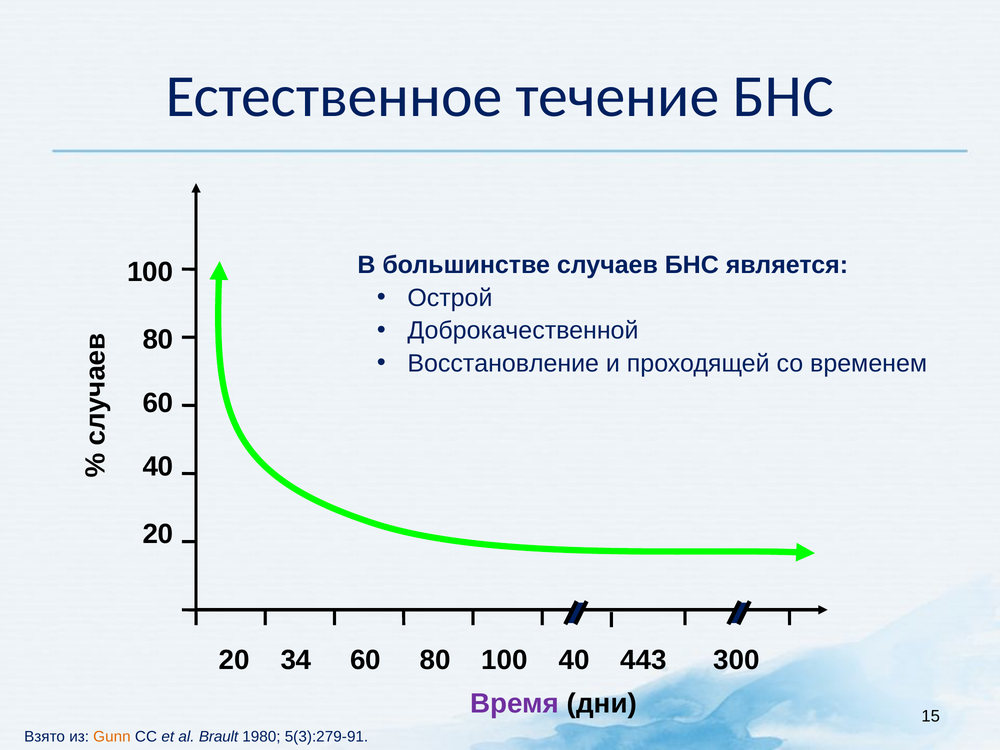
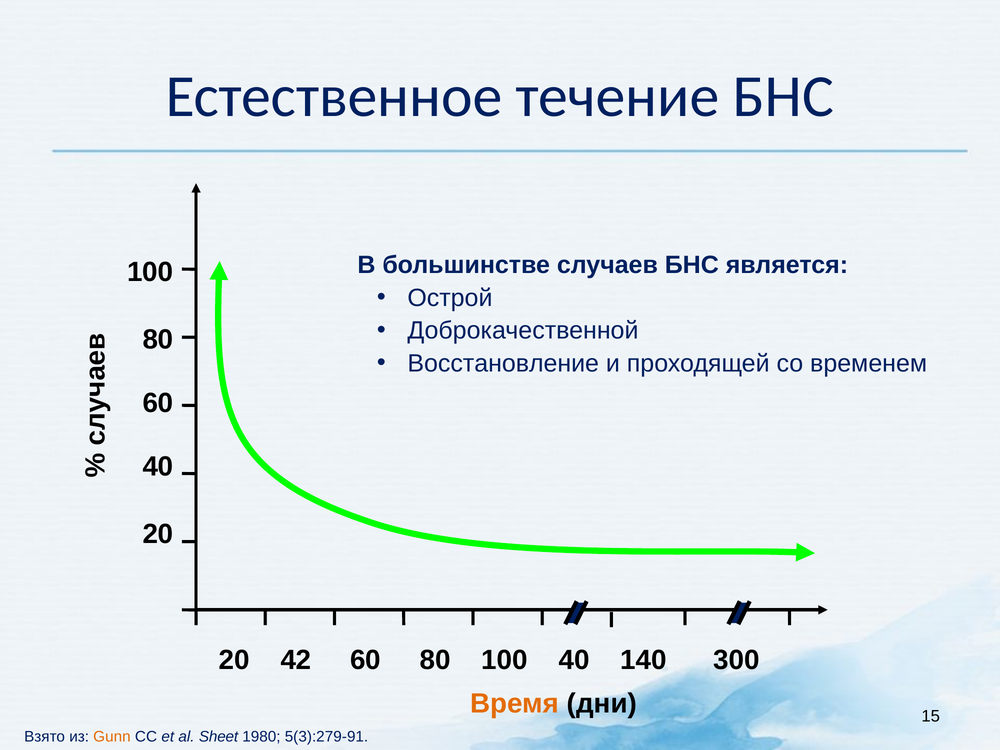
34: 34 -> 42
443: 443 -> 140
Время colour: purple -> orange
Brault: Brault -> Sheet
